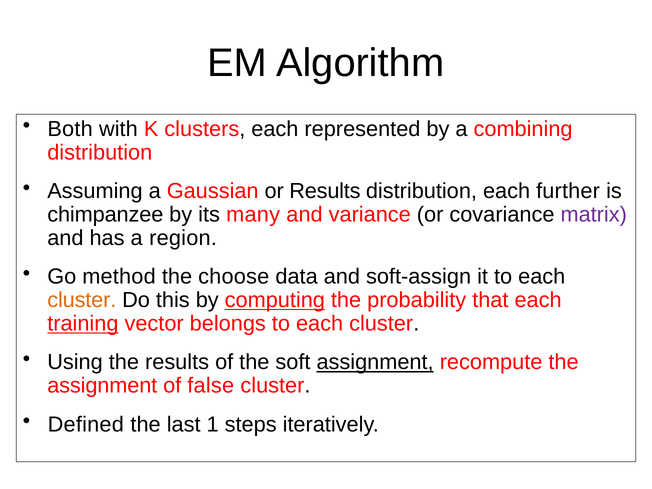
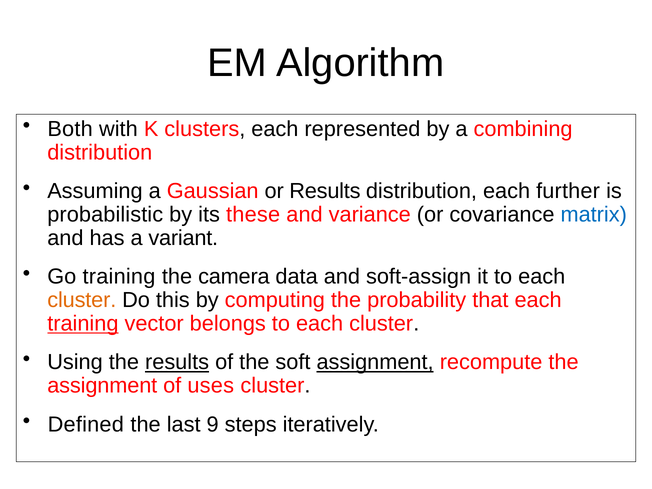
chimpanzee: chimpanzee -> probabilistic
many: many -> these
matrix colour: purple -> blue
region: region -> variant
Go method: method -> training
choose: choose -> camera
computing underline: present -> none
results at (177, 362) underline: none -> present
false: false -> uses
1: 1 -> 9
